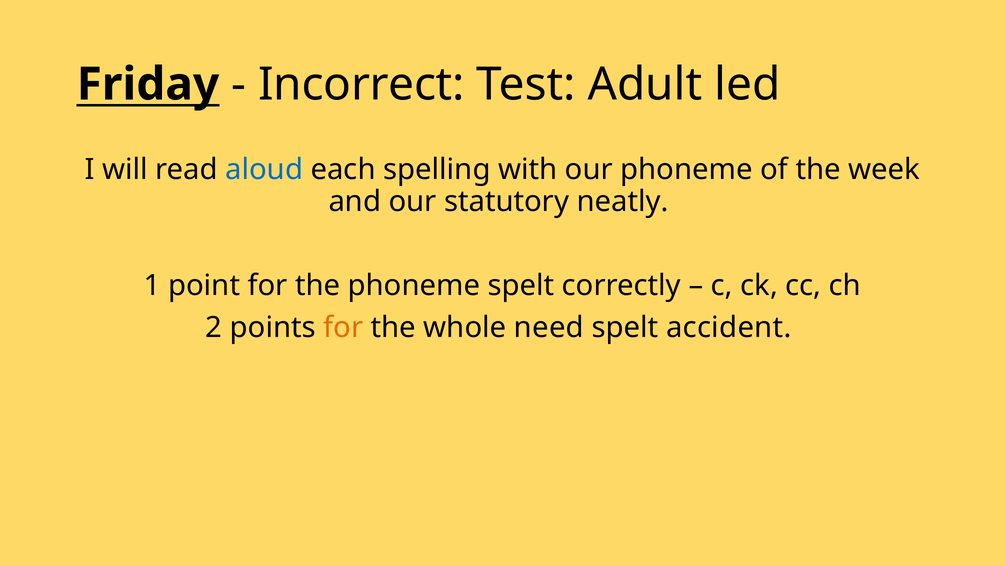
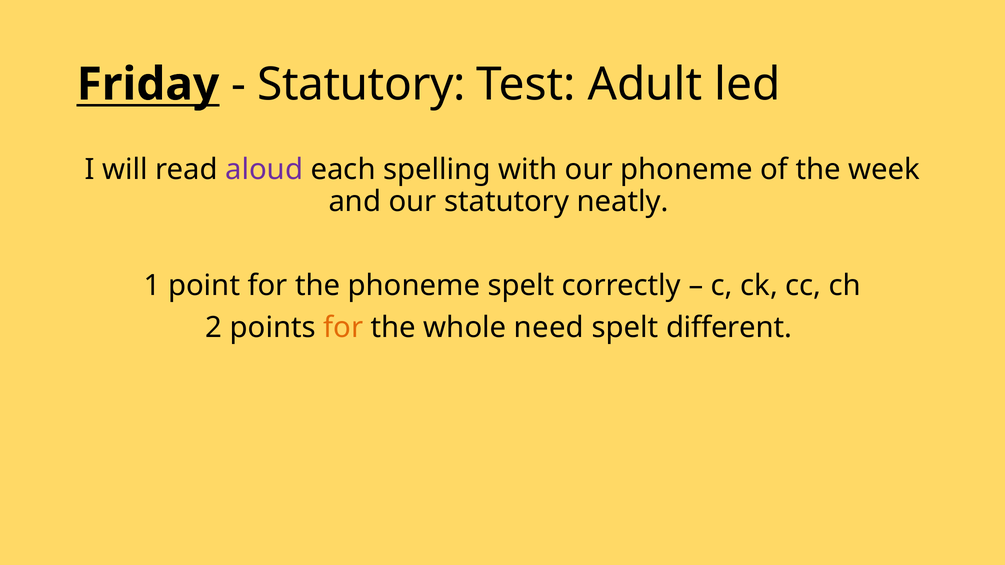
Incorrect at (361, 84): Incorrect -> Statutory
aloud colour: blue -> purple
accident: accident -> different
